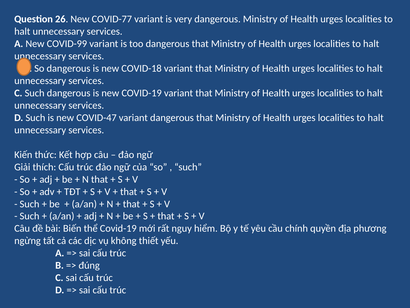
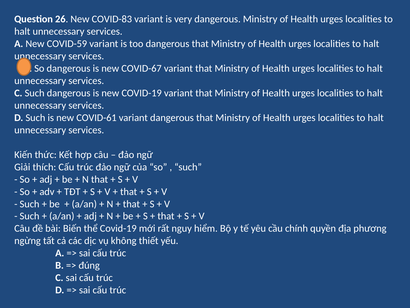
COVID-77: COVID-77 -> COVID-83
COVID-99: COVID-99 -> COVID-59
COVID-18: COVID-18 -> COVID-67
COVID-47: COVID-47 -> COVID-61
